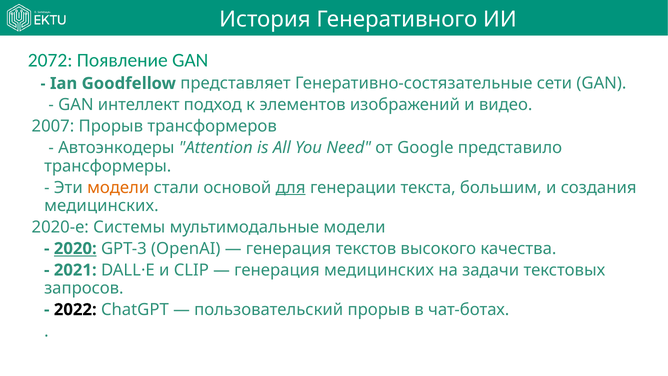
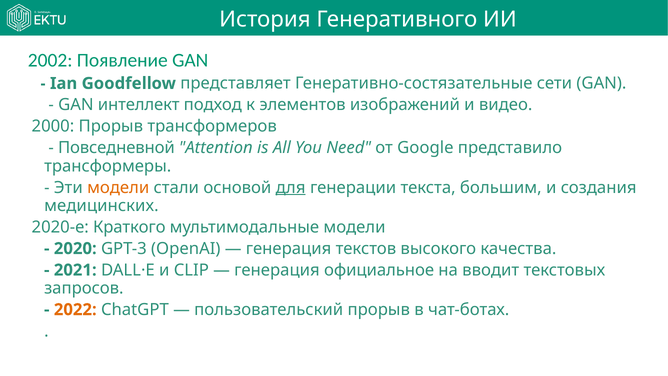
2072: 2072 -> 2002
2007: 2007 -> 2000
Автоэнкодеры: Автоэнкодеры -> Повседневной
Системы: Системы -> Краткого
2020 underline: present -> none
генерация медицинских: медицинских -> официальное
задачи: задачи -> вводит
2022 colour: black -> orange
